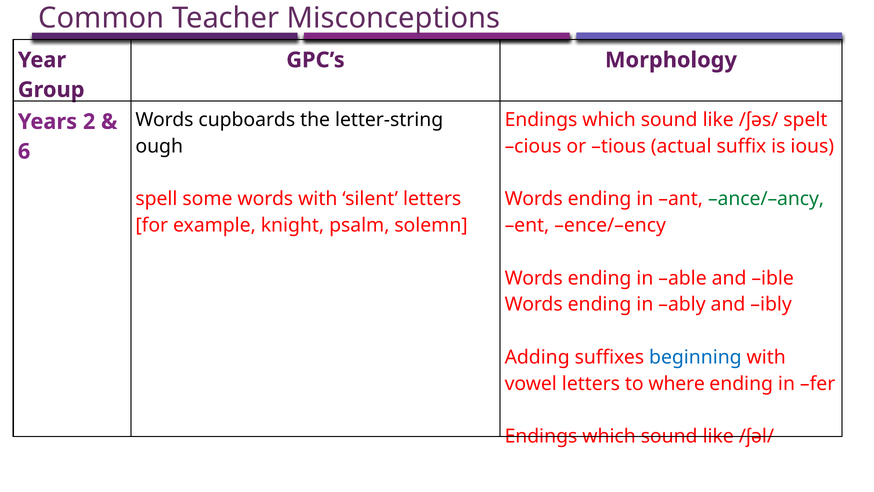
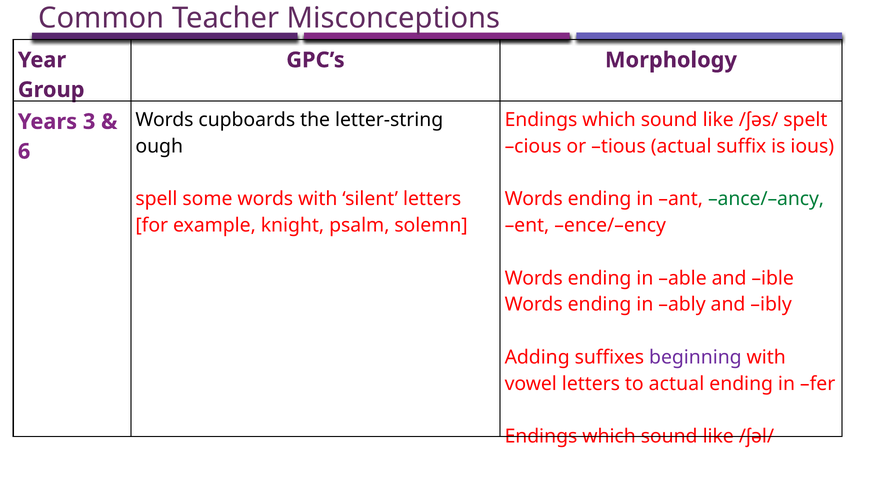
2: 2 -> 3
beginning colour: blue -> purple
to where: where -> actual
